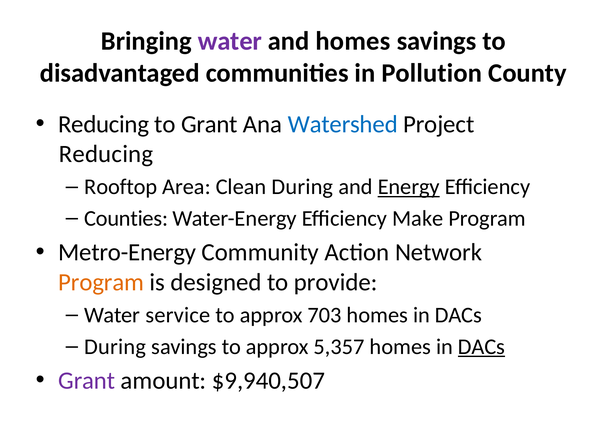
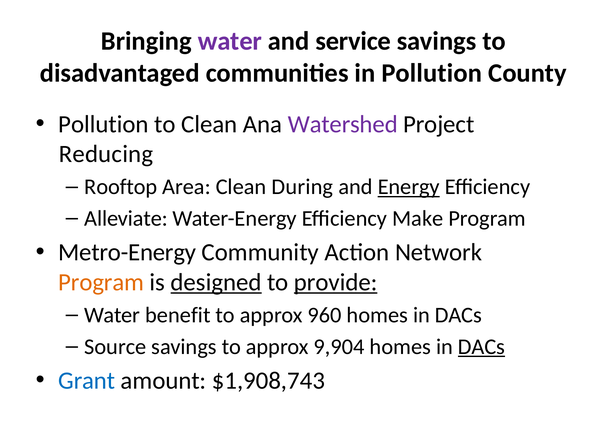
and homes: homes -> service
Reducing at (104, 124): Reducing -> Pollution
to Grant: Grant -> Clean
Watershed colour: blue -> purple
Counties: Counties -> Alleviate
designed underline: none -> present
provide underline: none -> present
service: service -> benefit
703: 703 -> 960
During at (115, 346): During -> Source
5,357: 5,357 -> 9,904
Grant at (87, 380) colour: purple -> blue
$9,940,507: $9,940,507 -> $1,908,743
